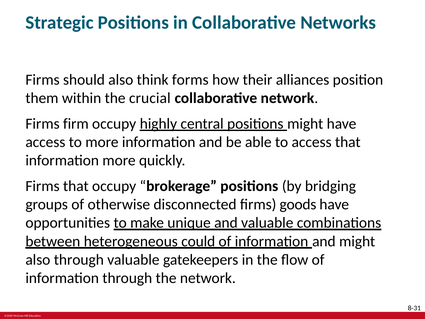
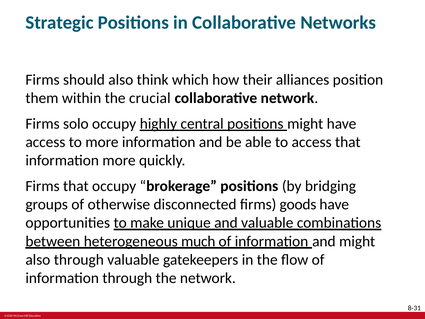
forms: forms -> which
firm: firm -> solo
could: could -> much
